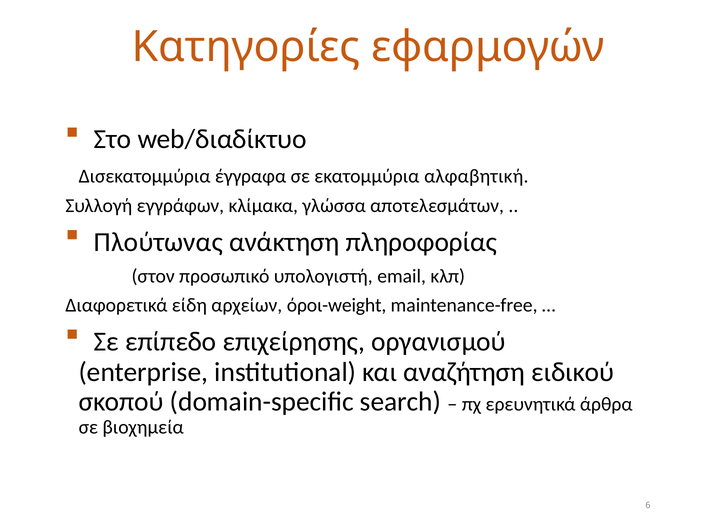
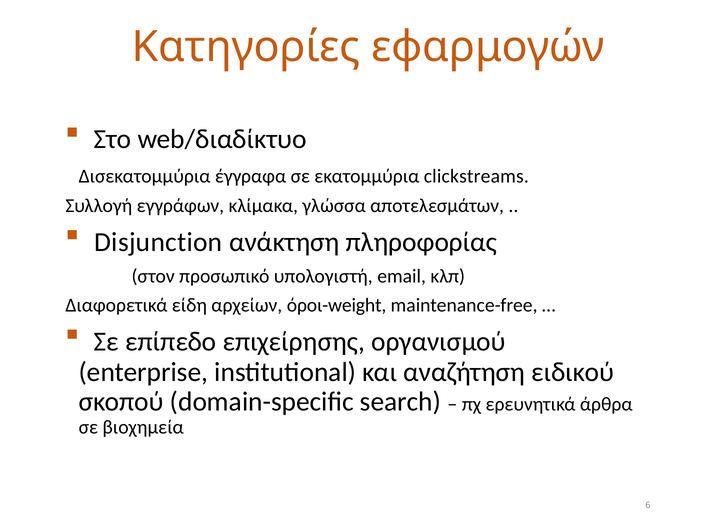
αλφαβητική: αλφαβητική -> clickstreams
Πλούτωνας: Πλούτωνας -> Disjunction
